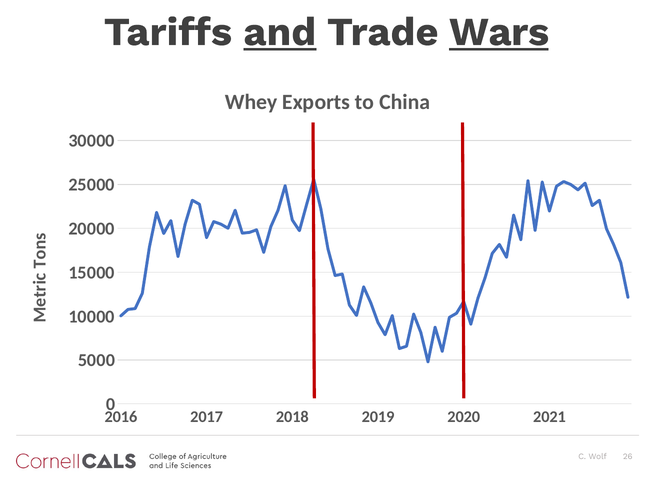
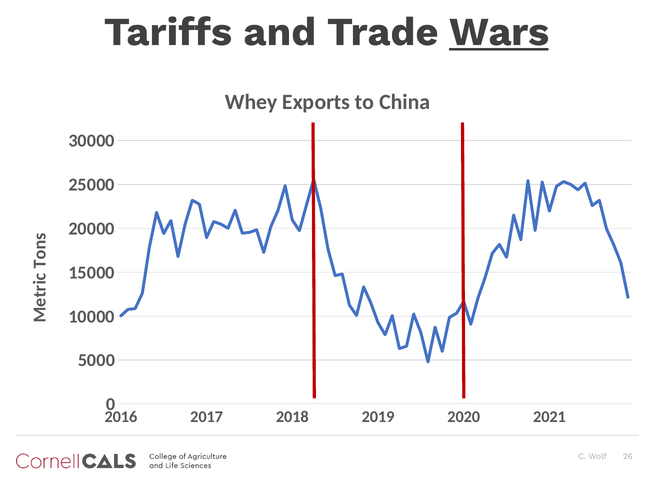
and underline: present -> none
